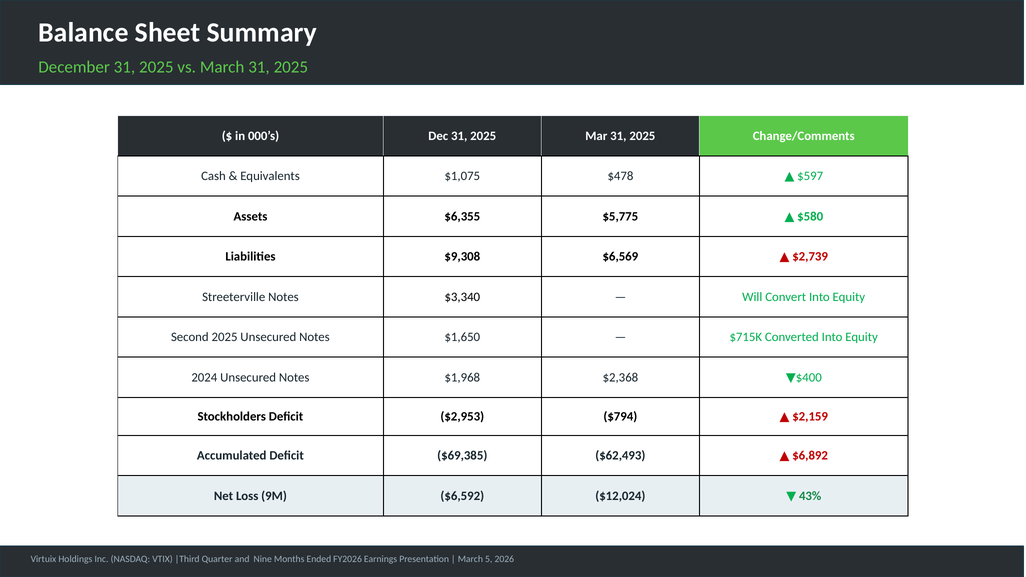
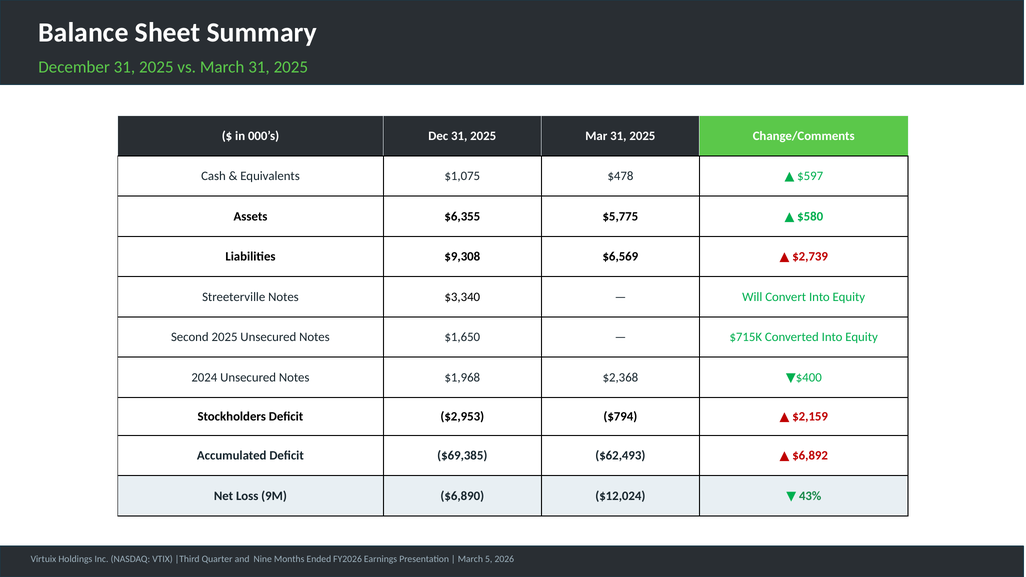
$6,592: $6,592 -> $6,890
